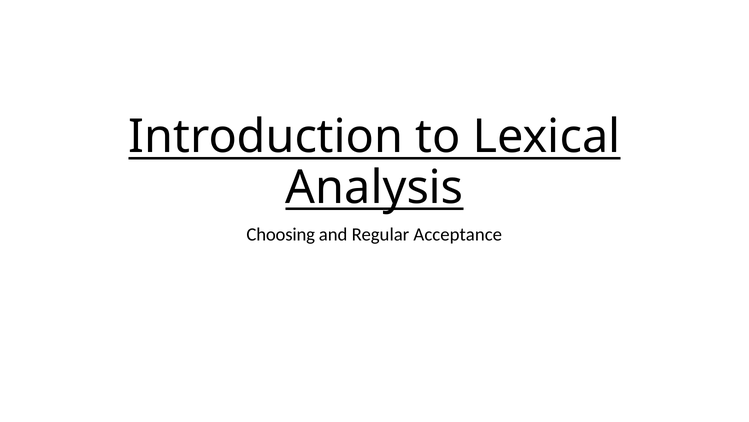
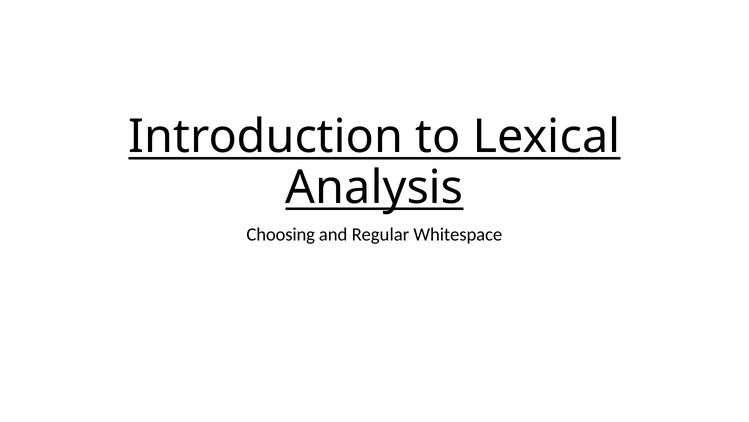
Acceptance: Acceptance -> Whitespace
